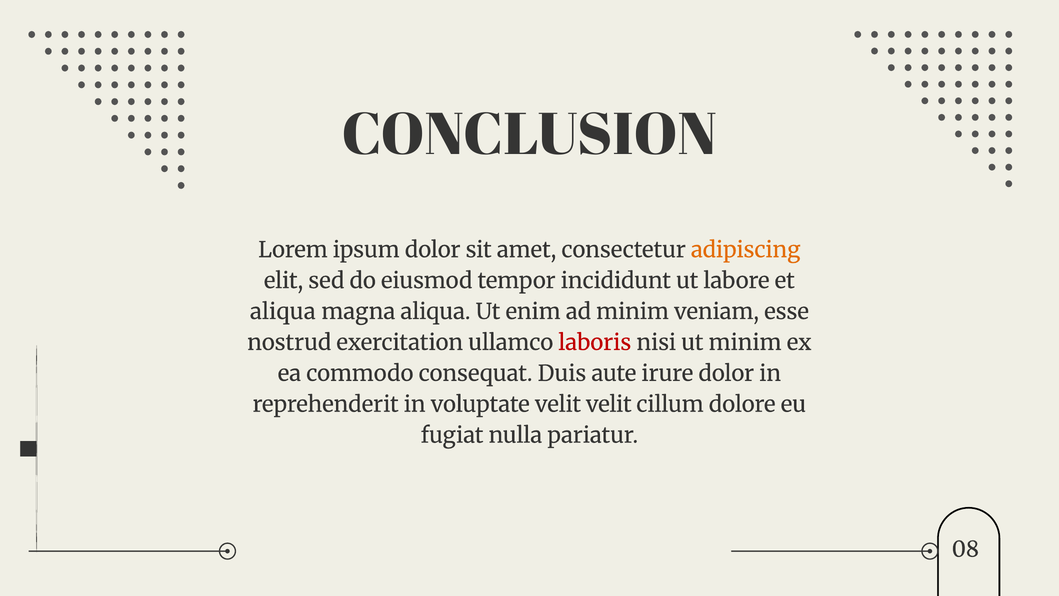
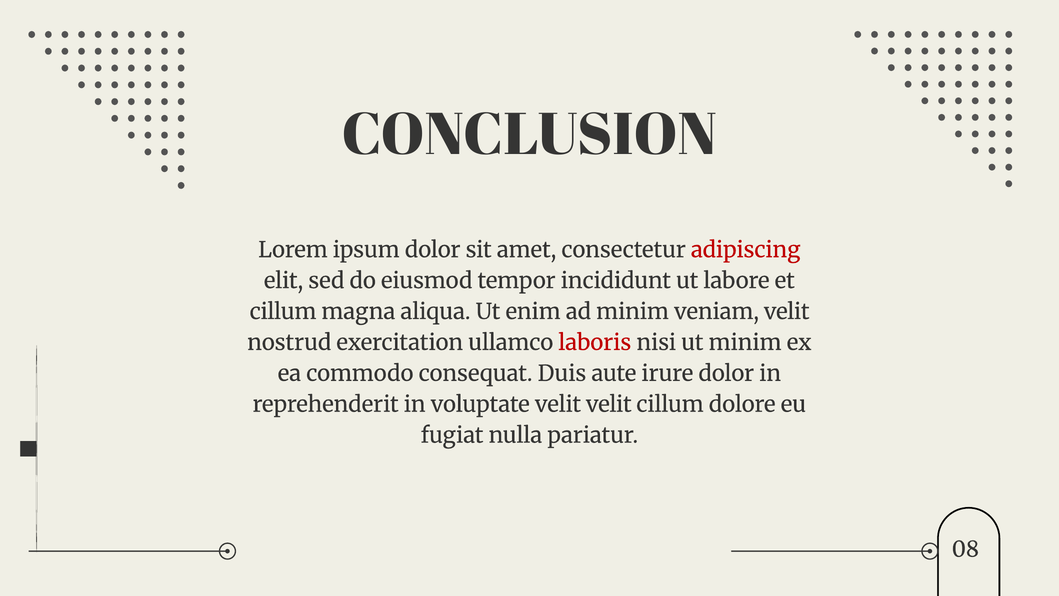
adipiscing colour: orange -> red
aliqua at (283, 312): aliqua -> cillum
veniam esse: esse -> velit
